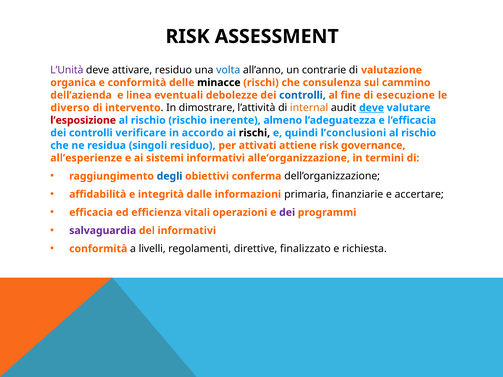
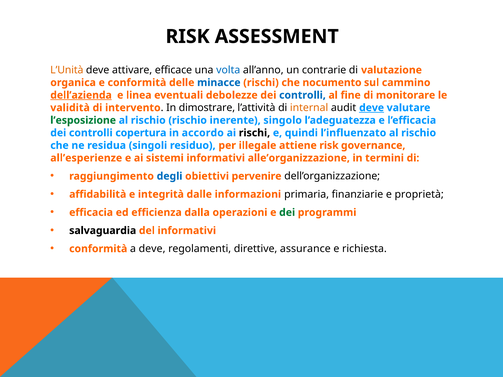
L’Unità colour: purple -> orange
attivare residuo: residuo -> efficace
minacce colour: black -> blue
consulenza: consulenza -> nocumento
dell’azienda underline: none -> present
esecuzione: esecuzione -> monitorare
diverso: diverso -> validità
l’esposizione colour: red -> green
almeno: almeno -> singolo
verificare: verificare -> copertura
l’conclusioni: l’conclusioni -> l’influenzato
attivati: attivati -> illegale
conferma: conferma -> pervenire
accertare: accertare -> proprietà
vitali: vitali -> dalla
dei at (287, 213) colour: purple -> green
salvaguardia colour: purple -> black
a livelli: livelli -> deve
finalizzato: finalizzato -> assurance
